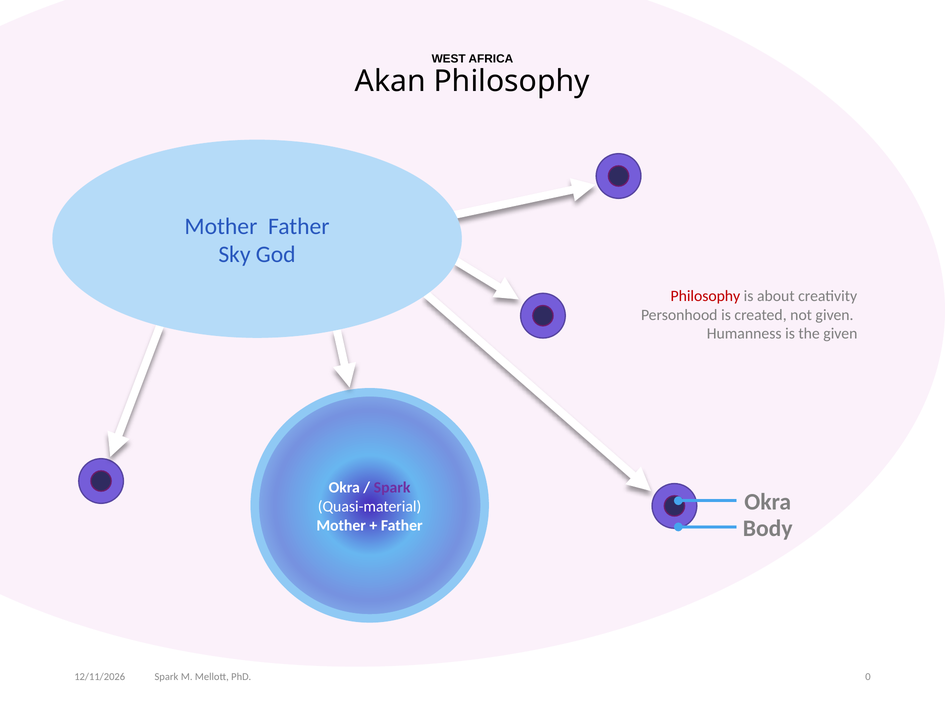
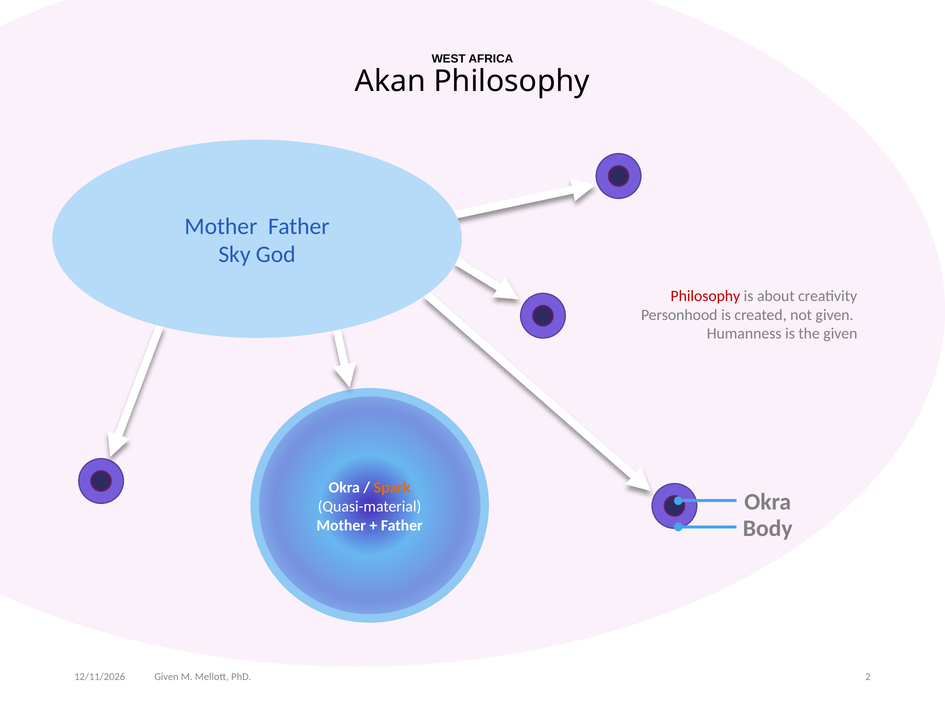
Spark at (392, 487) colour: purple -> orange
Spark at (166, 676): Spark -> Given
0: 0 -> 2
